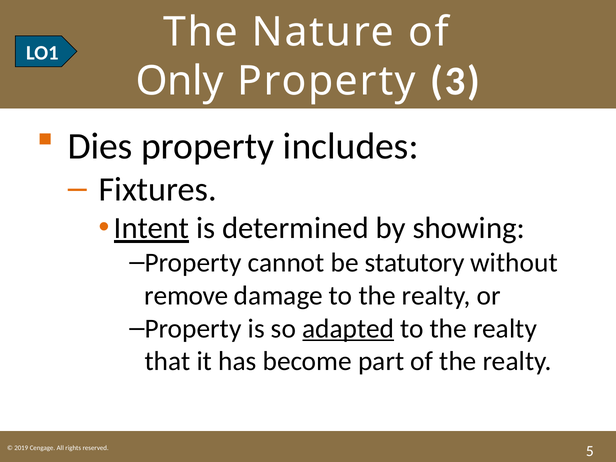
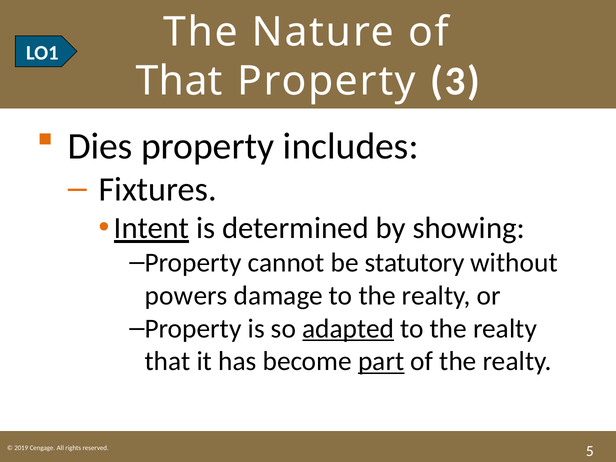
Only at (180, 81): Only -> That
remove: remove -> powers
part underline: none -> present
